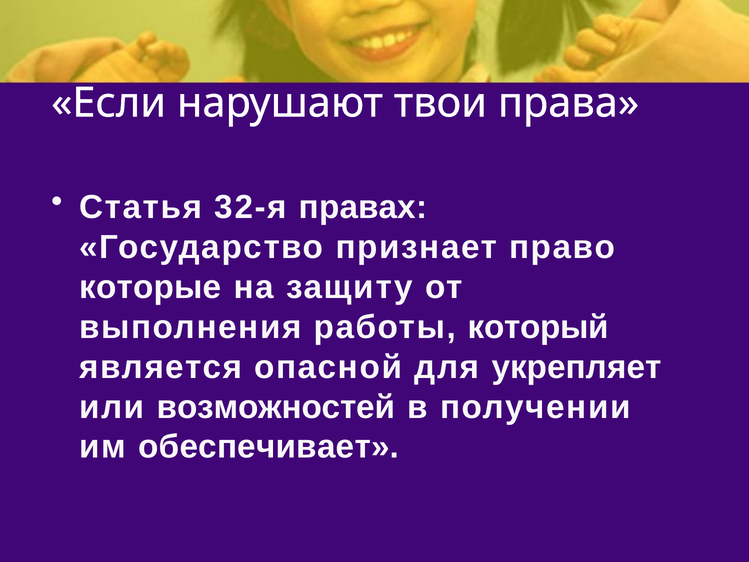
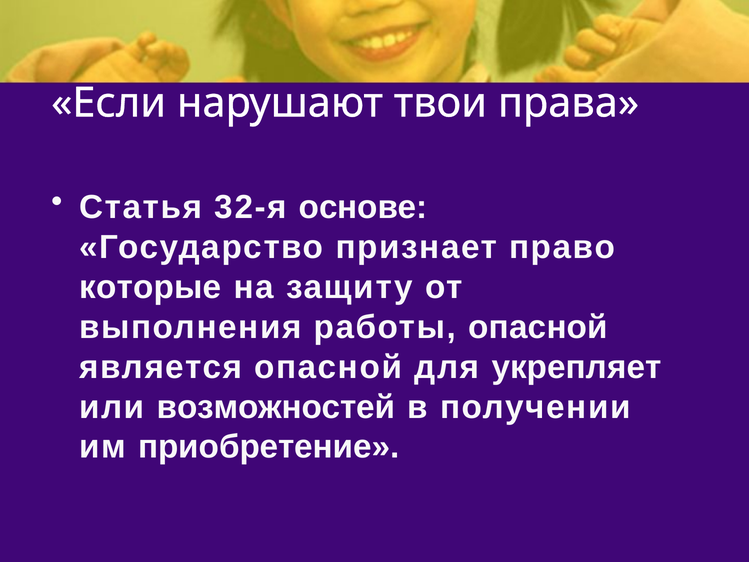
правах: правах -> основе
работы который: который -> опасной
обеспечивает: обеспечивает -> приобретение
